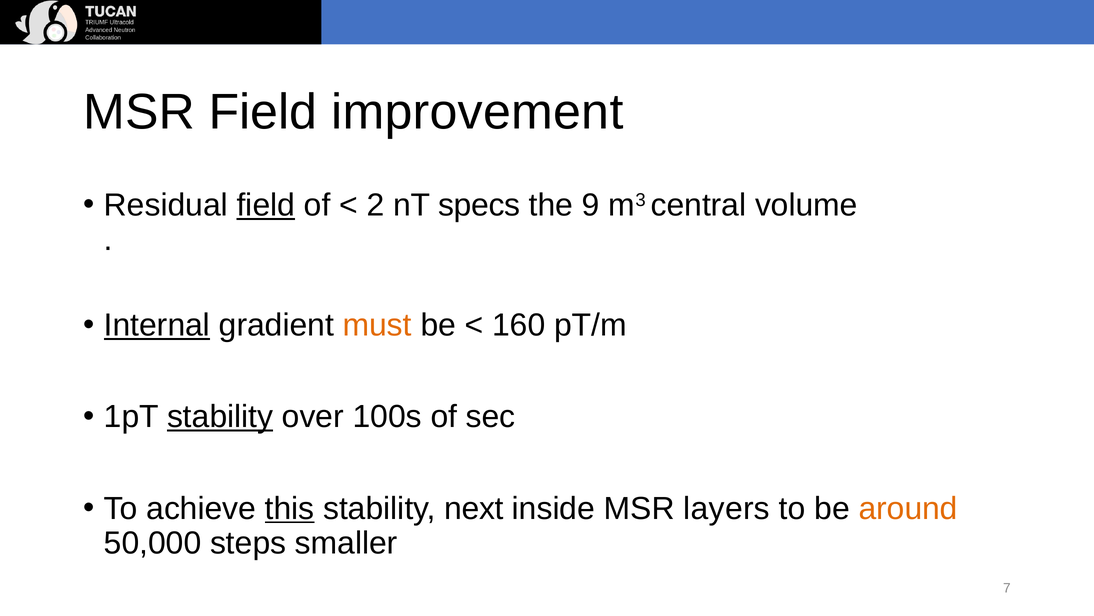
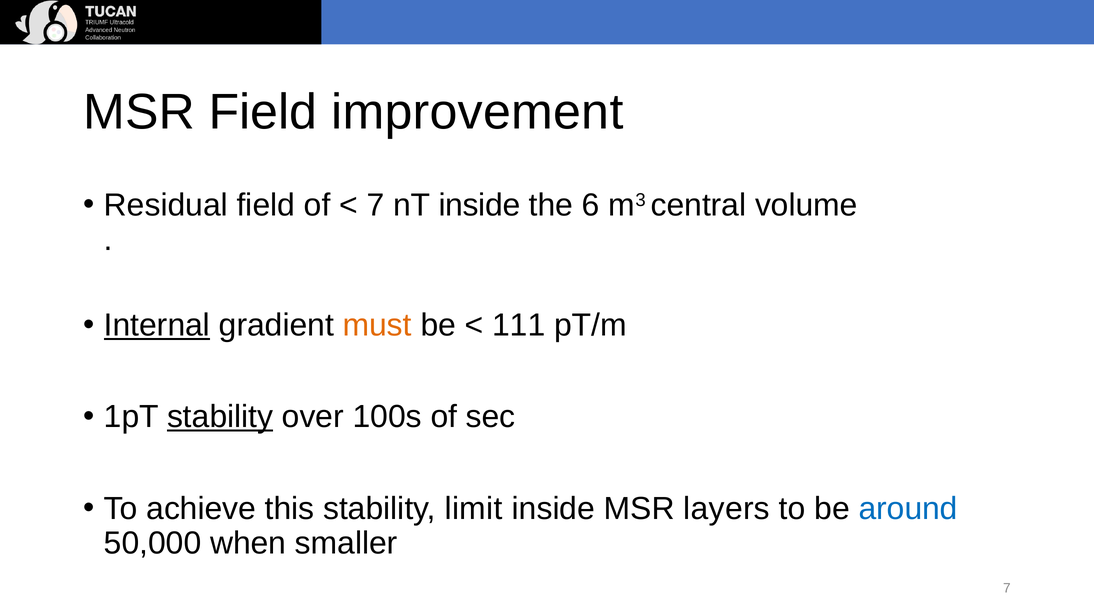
field at (266, 205) underline: present -> none
2 at (375, 205): 2 -> 7
nT specs: specs -> inside
9: 9 -> 6
160: 160 -> 111
this underline: present -> none
next: next -> limit
around colour: orange -> blue
steps: steps -> when
